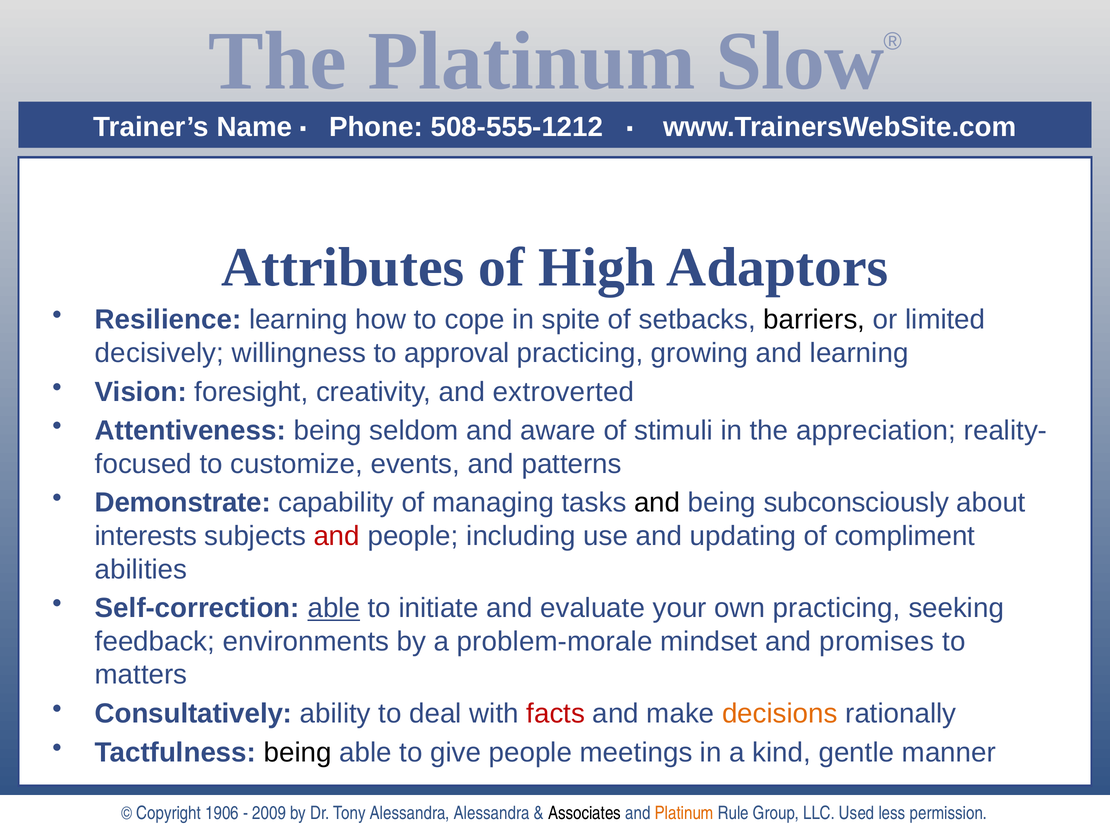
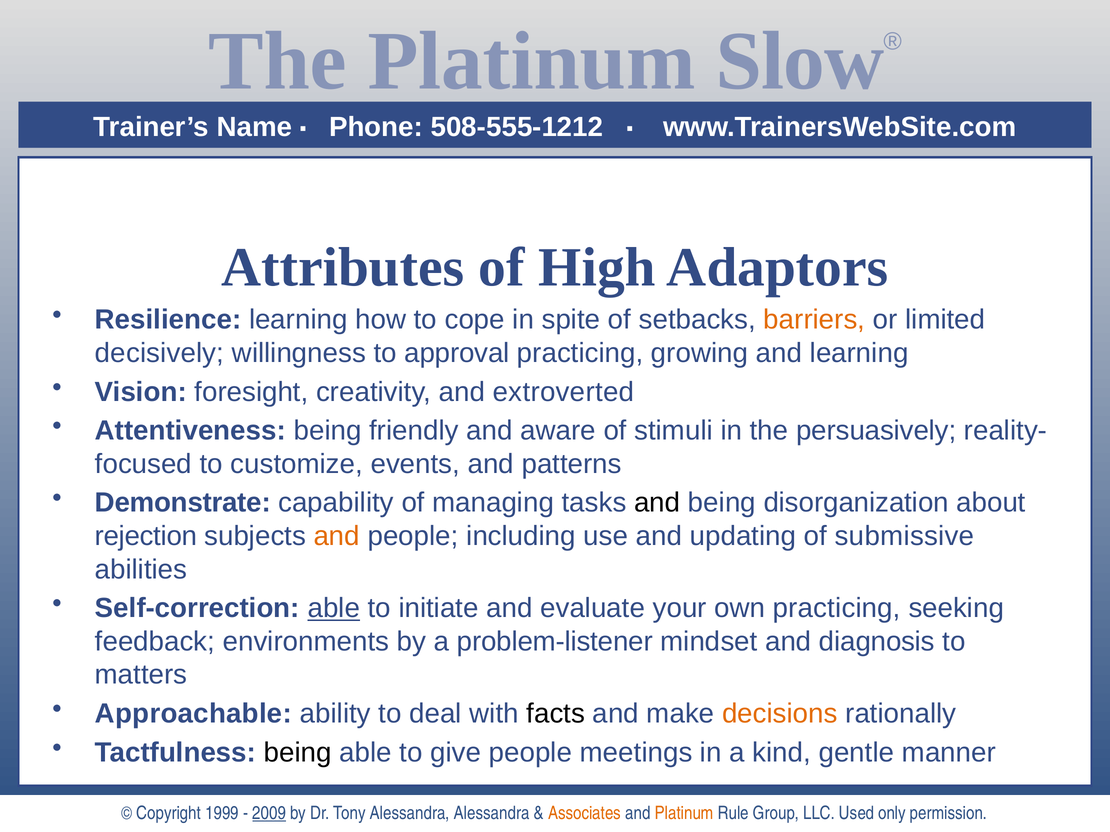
barriers colour: black -> orange
seldom: seldom -> friendly
appreciation: appreciation -> persuasively
subconsciously: subconsciously -> disorganization
interests: interests -> rejection
and at (337, 536) colour: red -> orange
compliment: compliment -> submissive
problem-morale: problem-morale -> problem-listener
promises: promises -> diagnosis
Consultatively: Consultatively -> Approachable
facts colour: red -> black
1906: 1906 -> 1999
2009 underline: none -> present
Associates colour: black -> orange
less: less -> only
